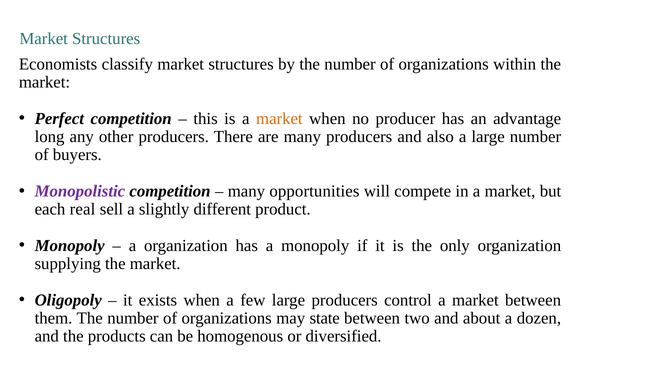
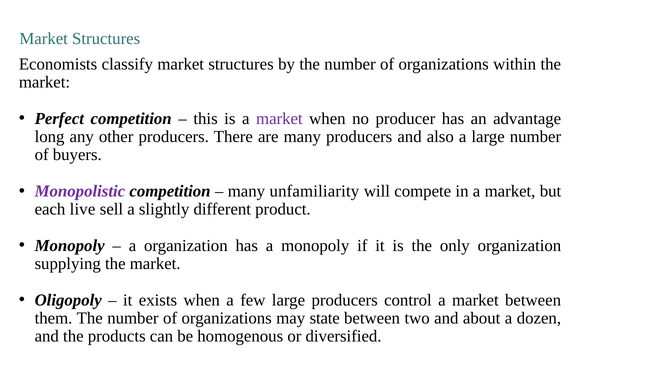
market at (279, 119) colour: orange -> purple
opportunities: opportunities -> unfamiliarity
real: real -> live
